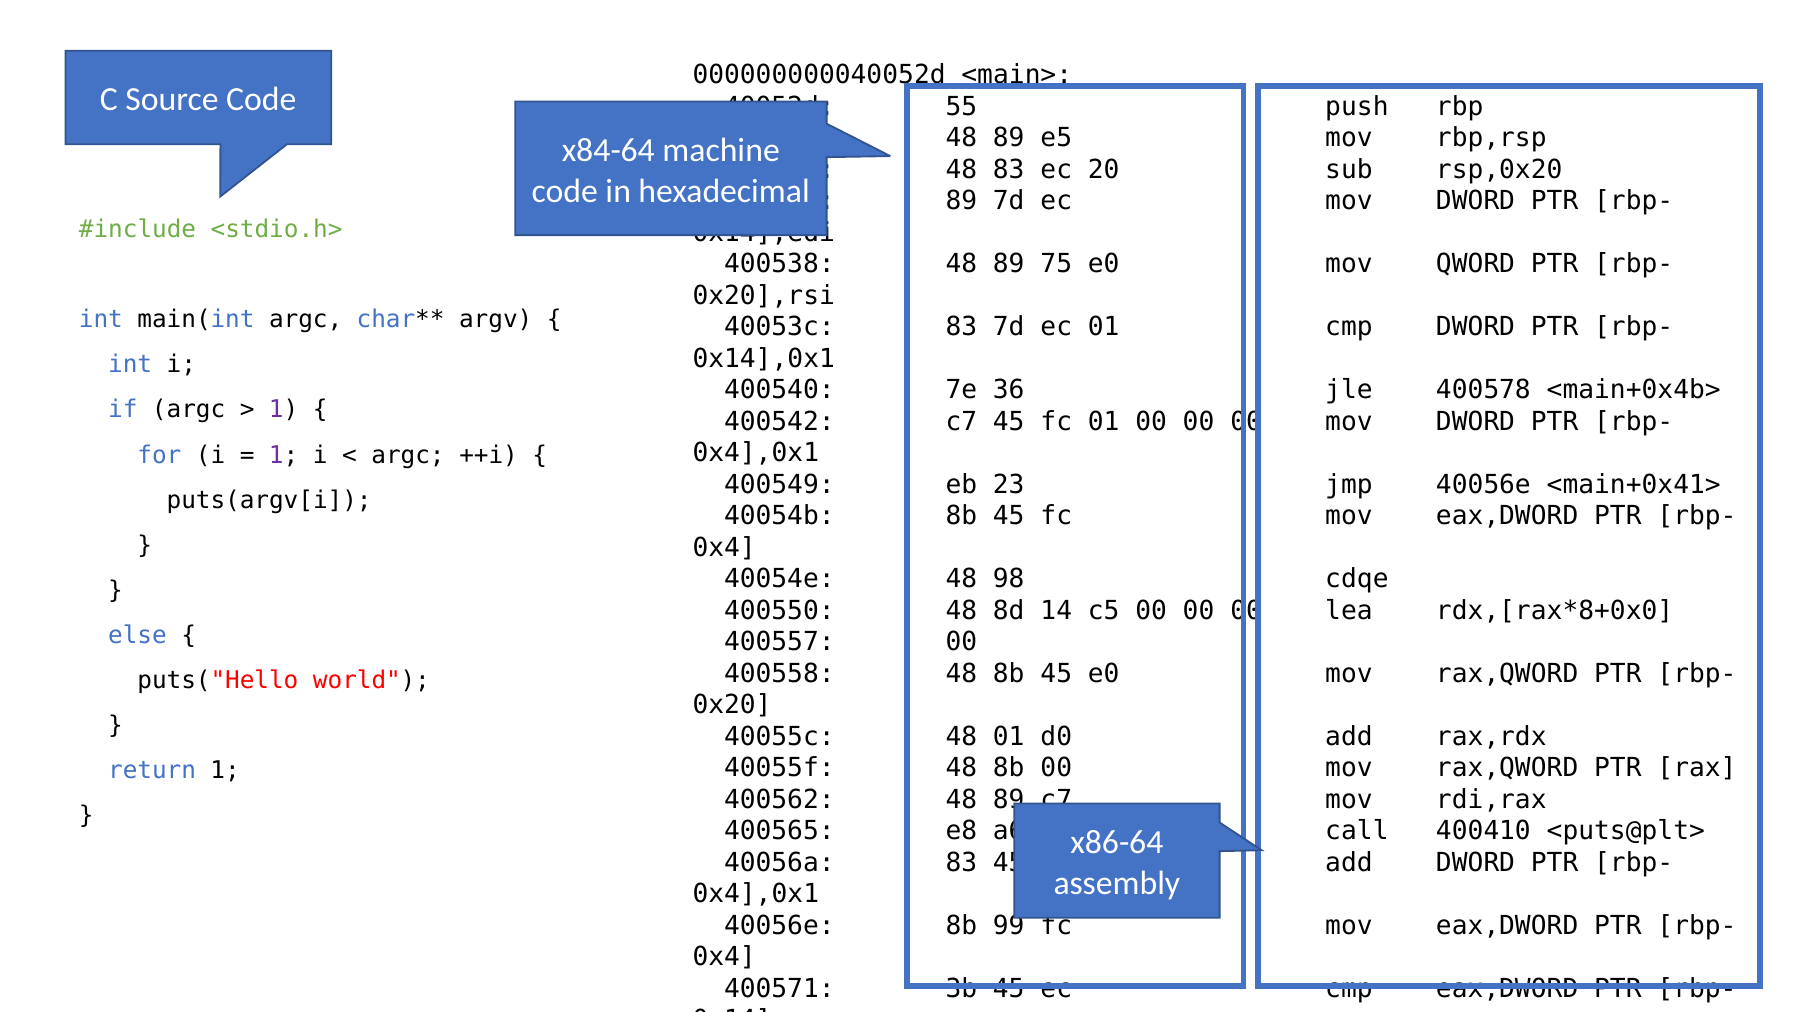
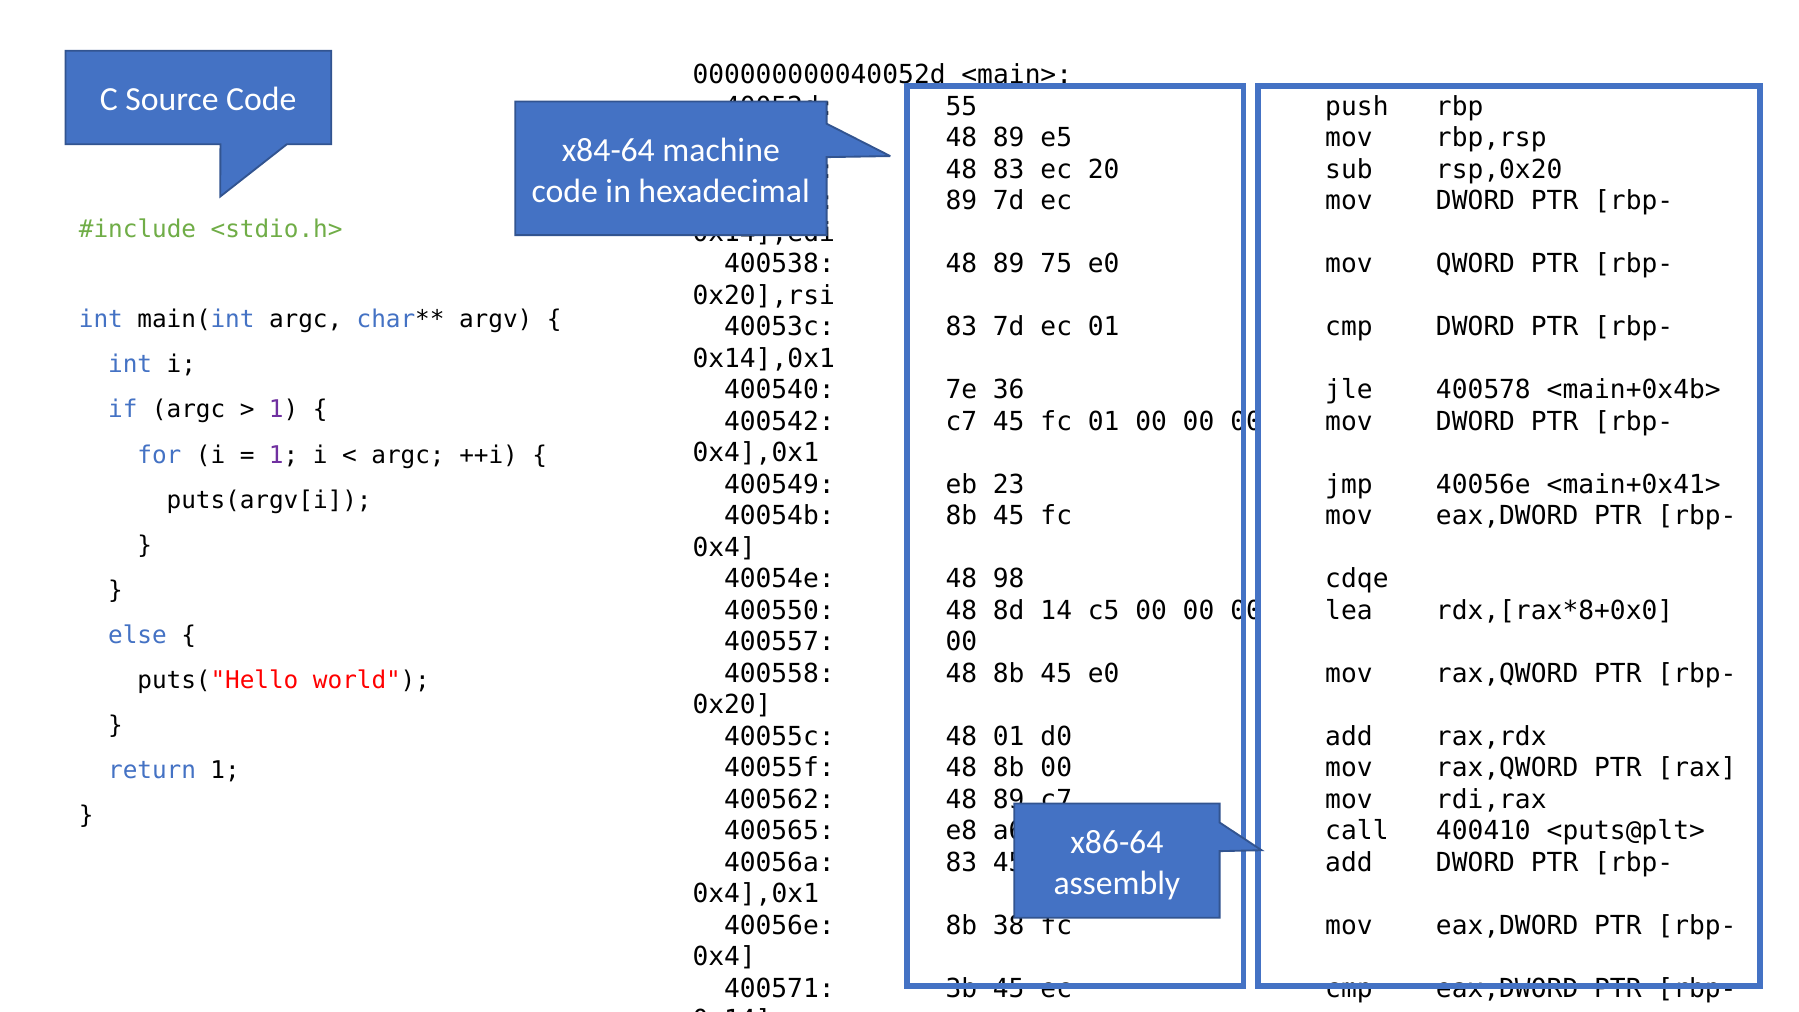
99: 99 -> 38
